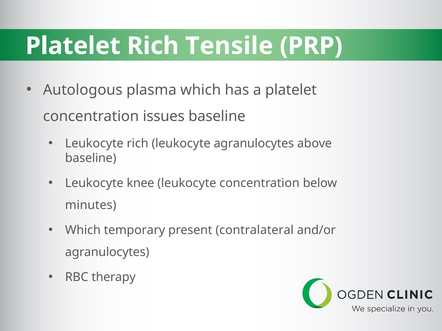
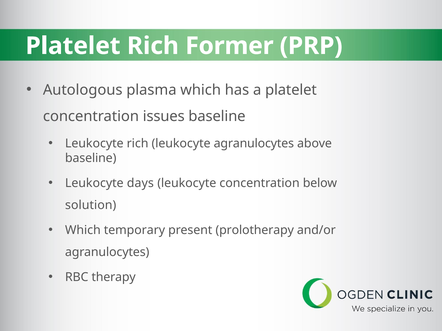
Tensile: Tensile -> Former
knee: knee -> days
minutes: minutes -> solution
contralateral: contralateral -> prolotherapy
